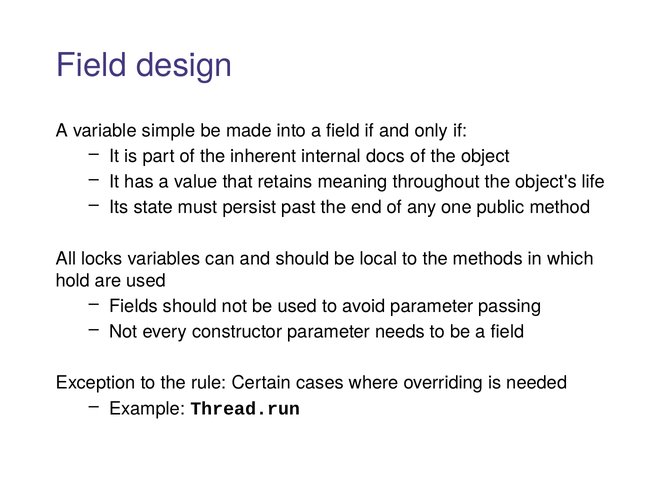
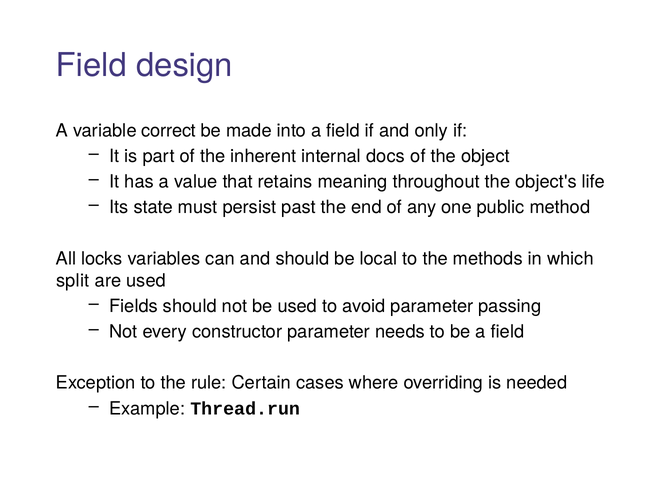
simple: simple -> correct
hold: hold -> split
